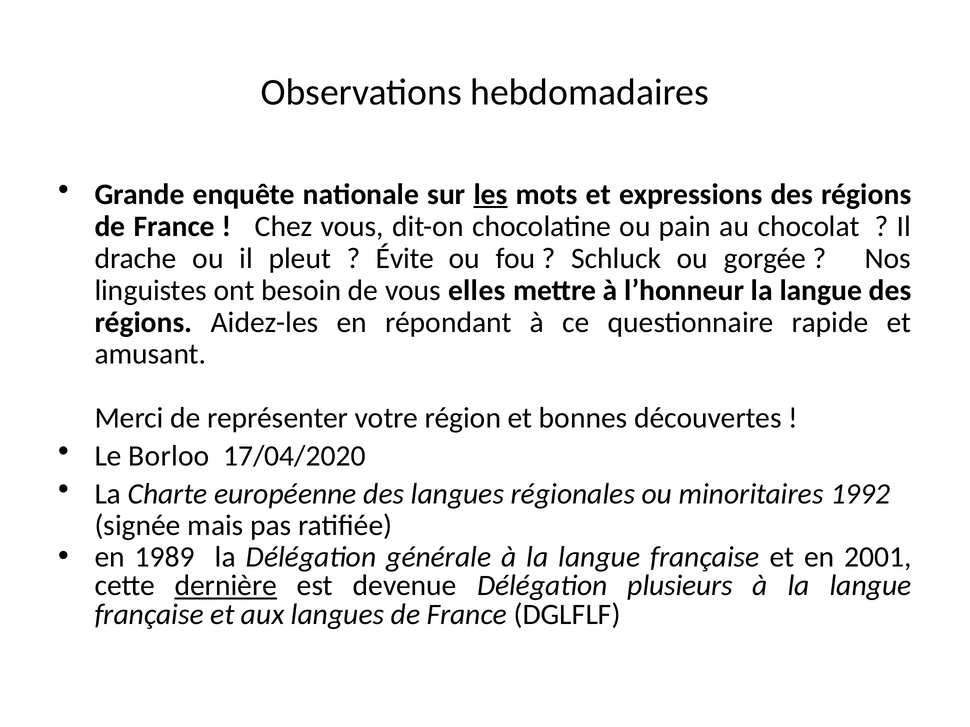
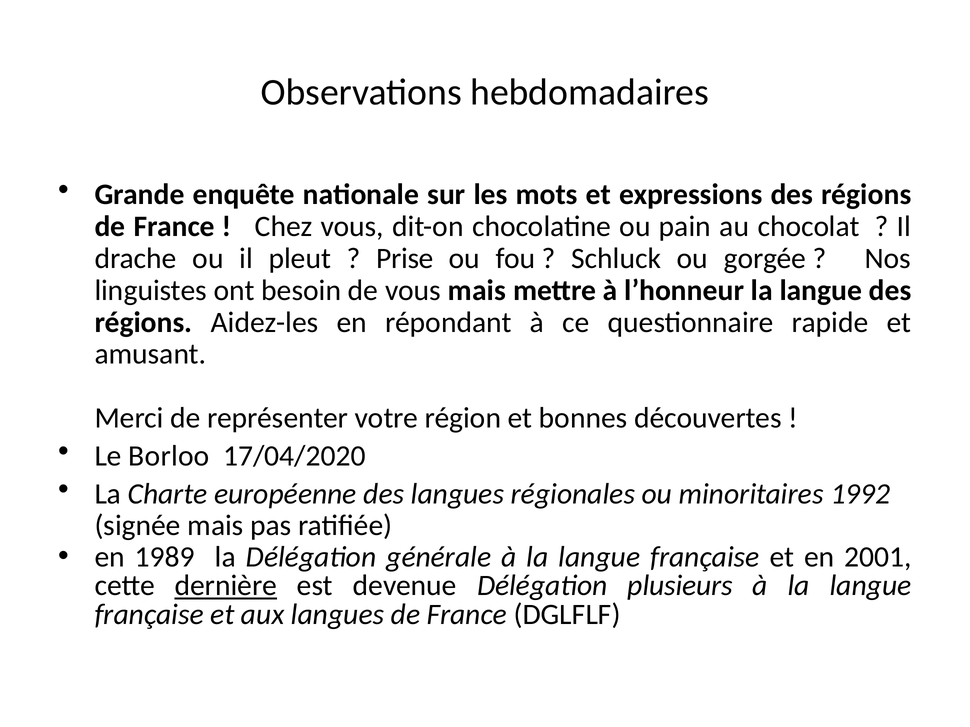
les underline: present -> none
Évite: Évite -> Prise
vous elles: elles -> mais
